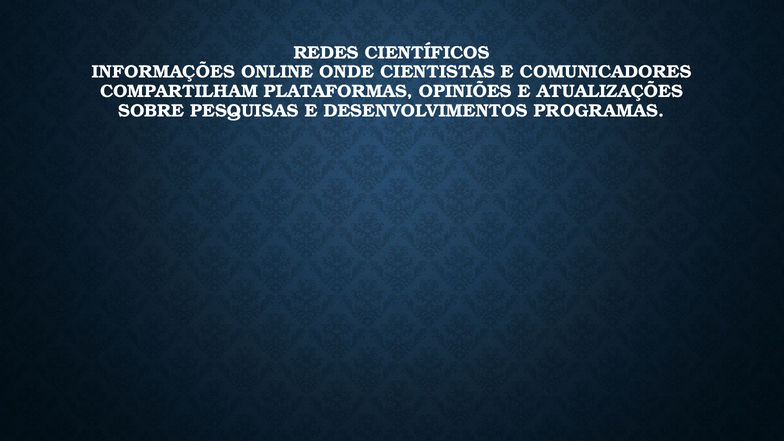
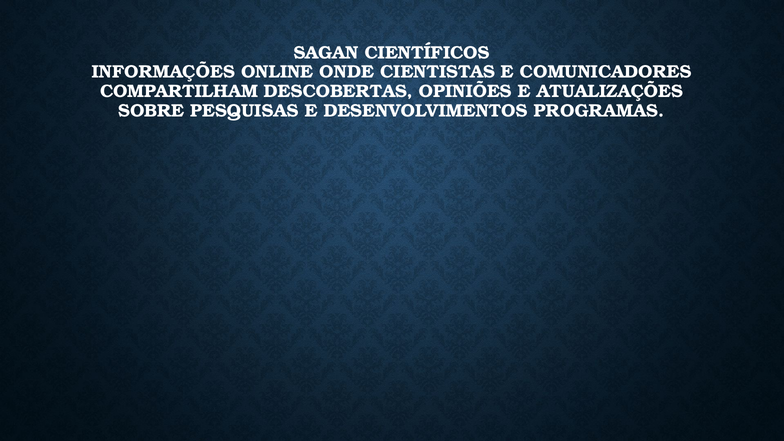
REDES: REDES -> SAGAN
PLATAFORMAS: PLATAFORMAS -> DESCOBERTAS
